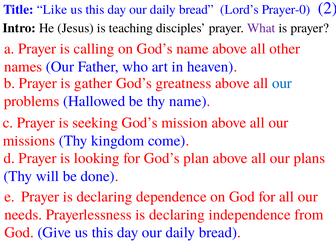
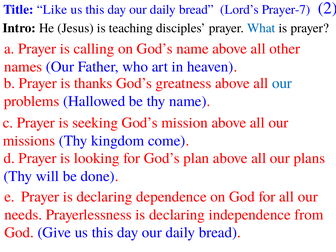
Prayer-0: Prayer-0 -> Prayer-7
What colour: purple -> blue
gather: gather -> thanks
